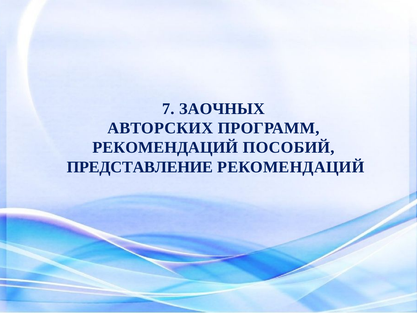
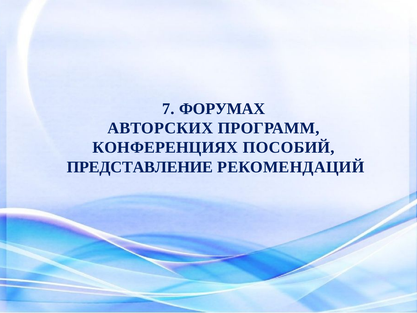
ЗАОЧНЫХ: ЗАОЧНЫХ -> ФОРУМАХ
РЕКОМЕНДАЦИЙ at (165, 147): РЕКОМЕНДАЦИЙ -> КОНФЕРЕНЦИЯХ
